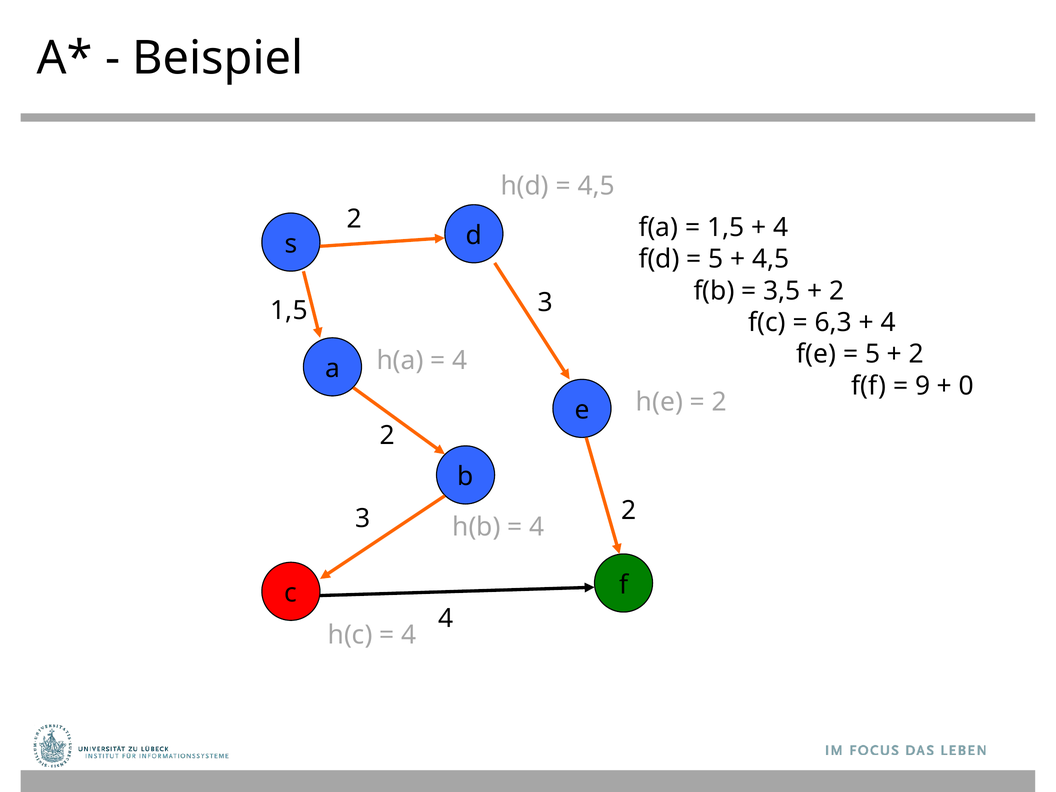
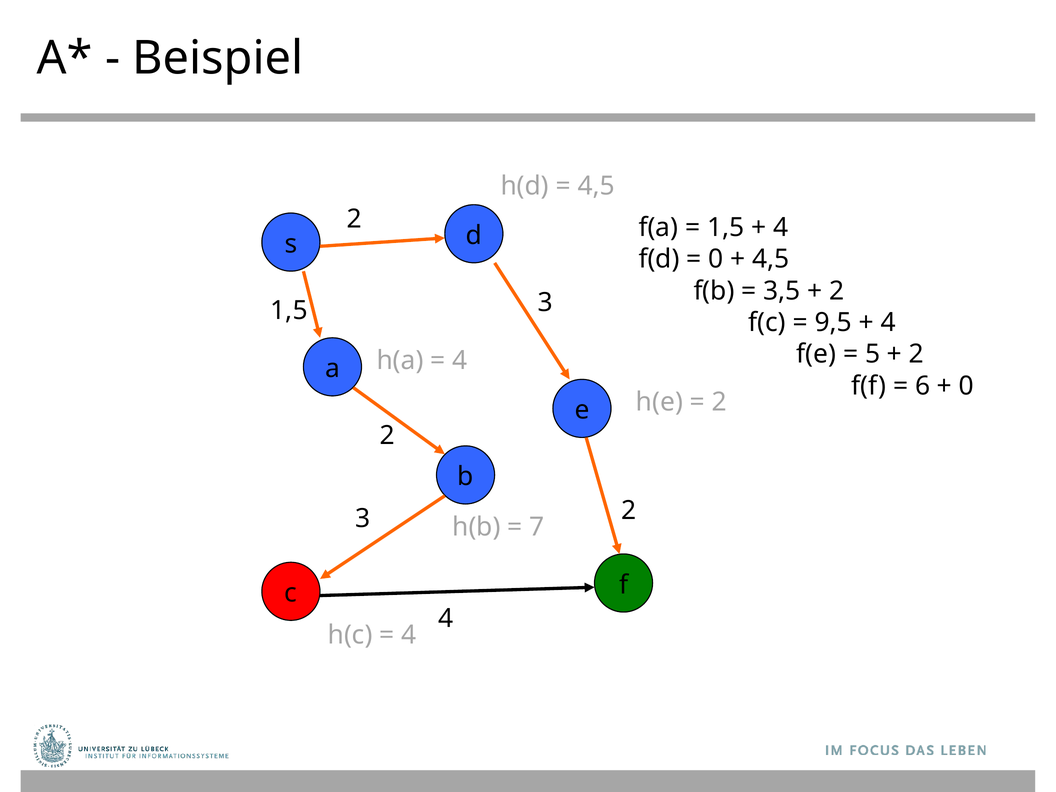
5 at (716, 259): 5 -> 0
6,3: 6,3 -> 9,5
9: 9 -> 6
4 at (537, 527): 4 -> 7
